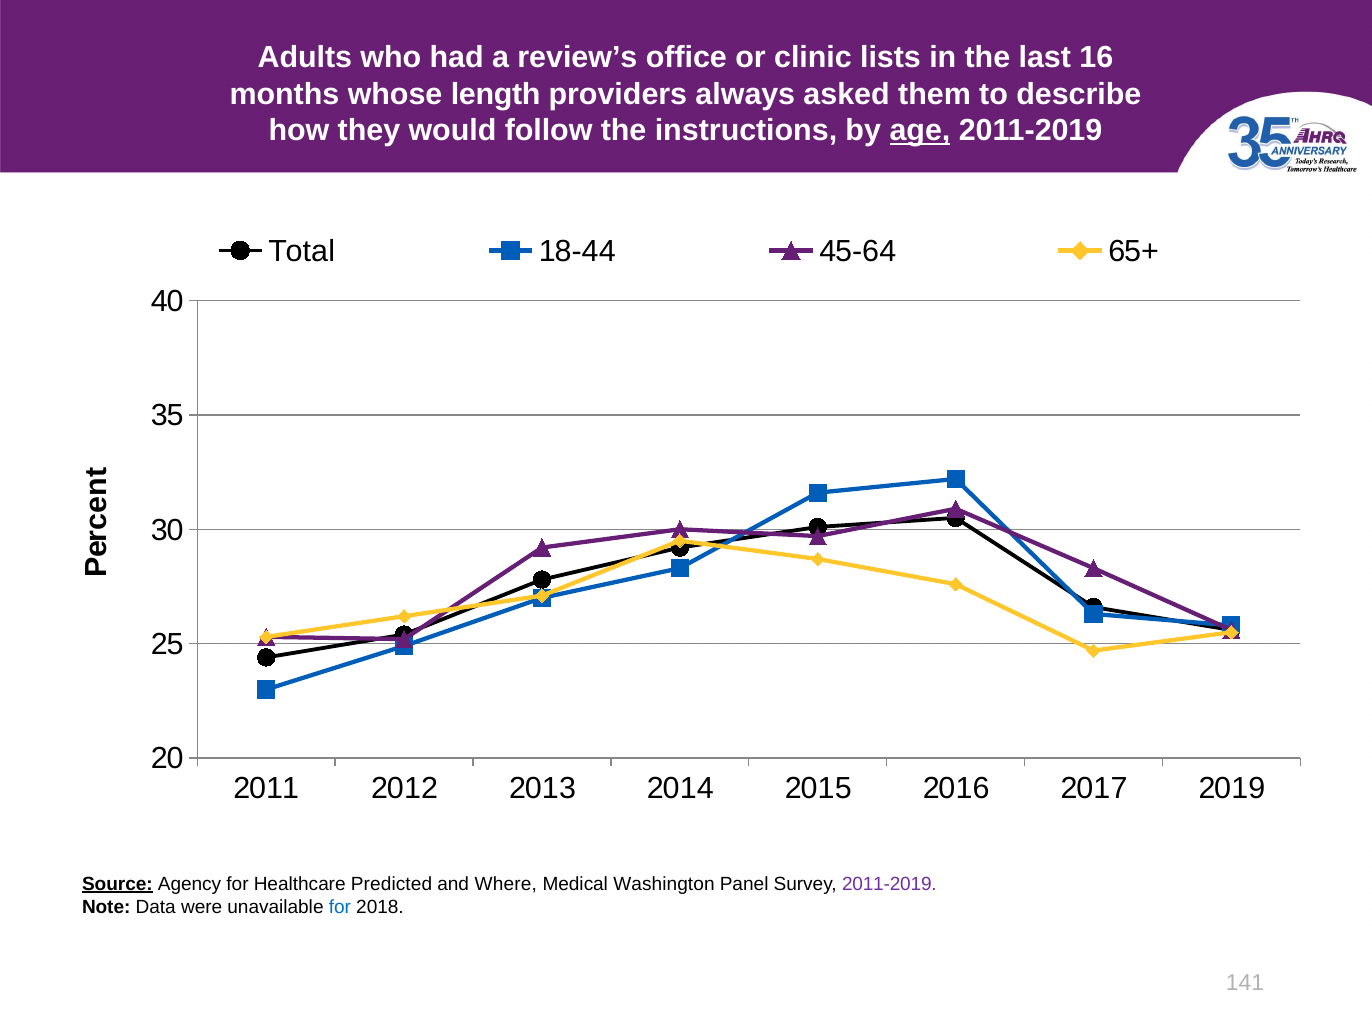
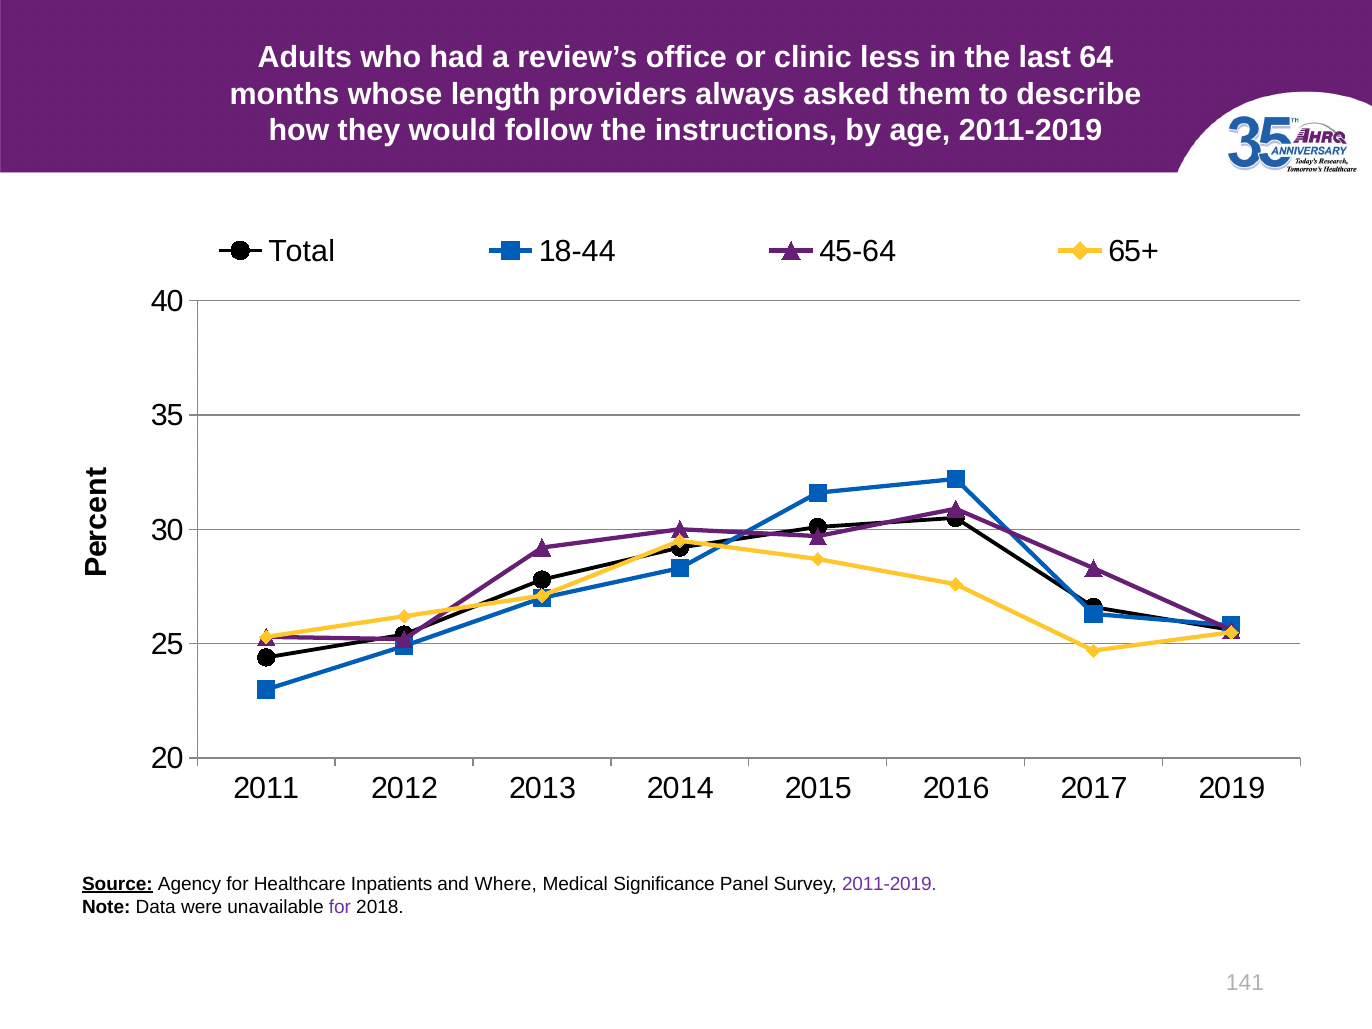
lists: lists -> less
16: 16 -> 64
age underline: present -> none
Predicted: Predicted -> Inpatients
Washington: Washington -> Significance
for at (340, 907) colour: blue -> purple
